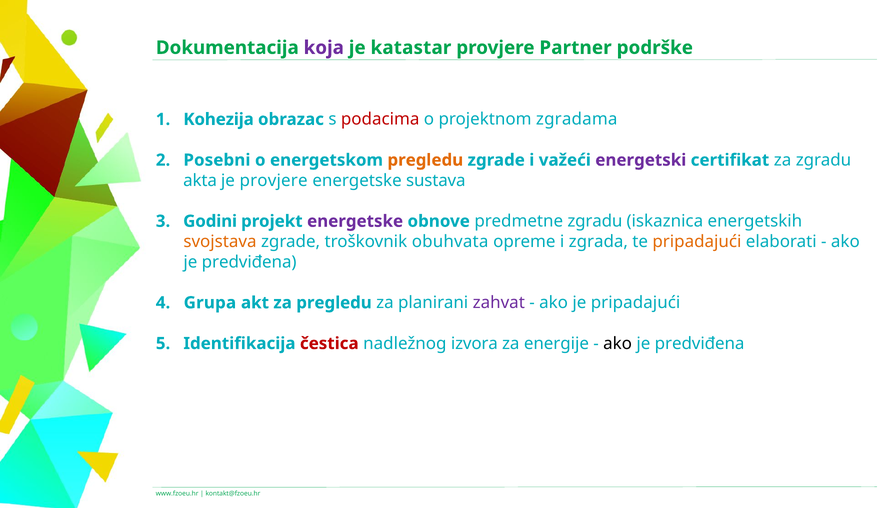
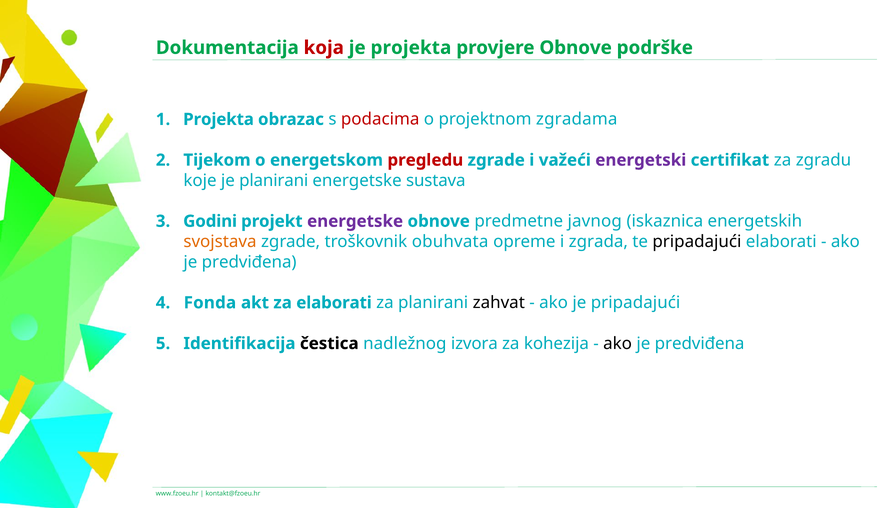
koja colour: purple -> red
je katastar: katastar -> projekta
provjere Partner: Partner -> Obnove
Kohezija at (219, 119): Kohezija -> Projekta
Posebni: Posebni -> Tijekom
pregledu at (425, 160) colour: orange -> red
akta: akta -> koje
je provjere: provjere -> planirani
predmetne zgradu: zgradu -> javnog
pripadajući at (697, 241) colour: orange -> black
Grupa: Grupa -> Fonda
za pregledu: pregledu -> elaborati
zahvat colour: purple -> black
čestica colour: red -> black
energije: energije -> kohezija
